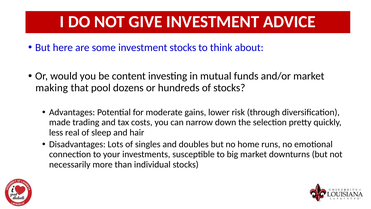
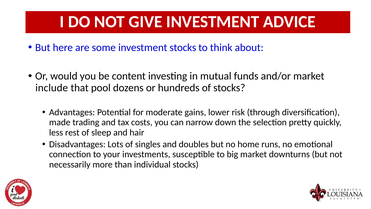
making: making -> include
real: real -> rest
